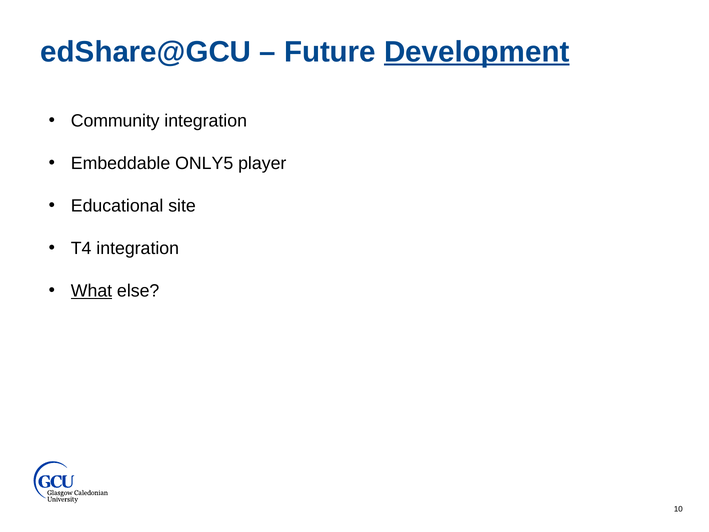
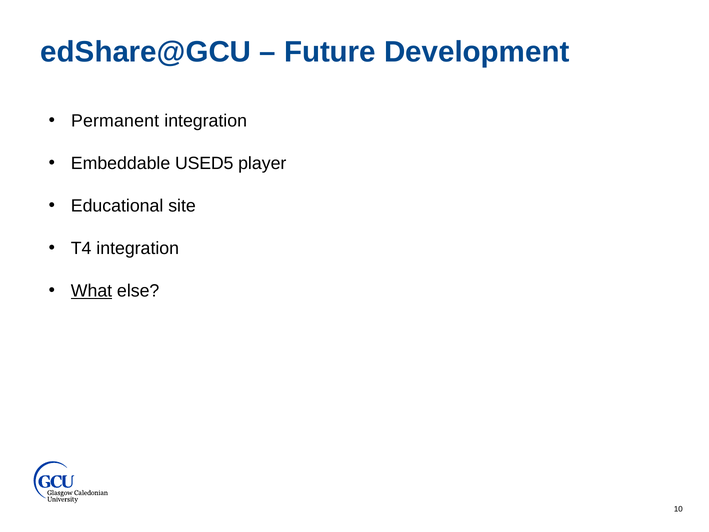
Development underline: present -> none
Community: Community -> Permanent
ONLY5: ONLY5 -> USED5
